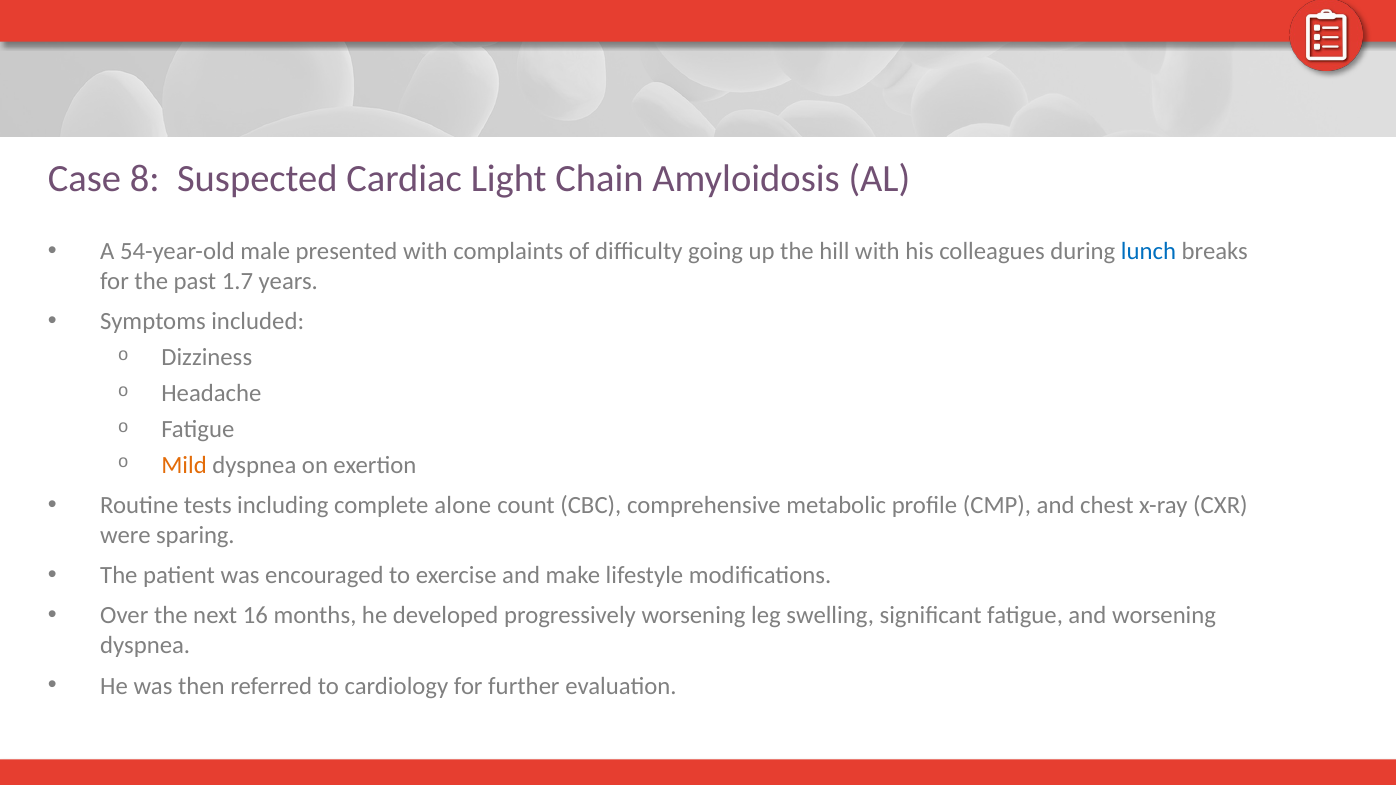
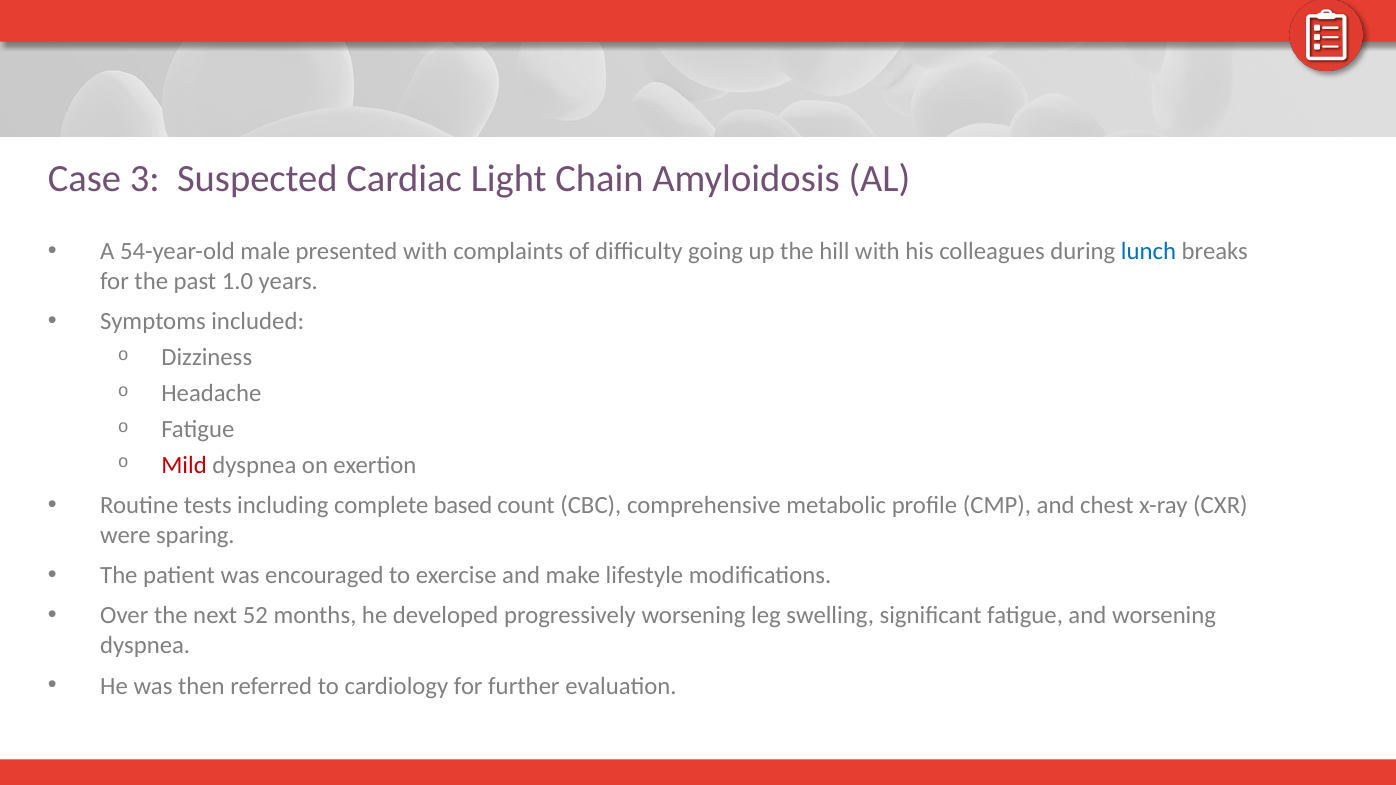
8: 8 -> 3
1.7: 1.7 -> 1.0
Mild colour: orange -> red
alone: alone -> based
16: 16 -> 52
